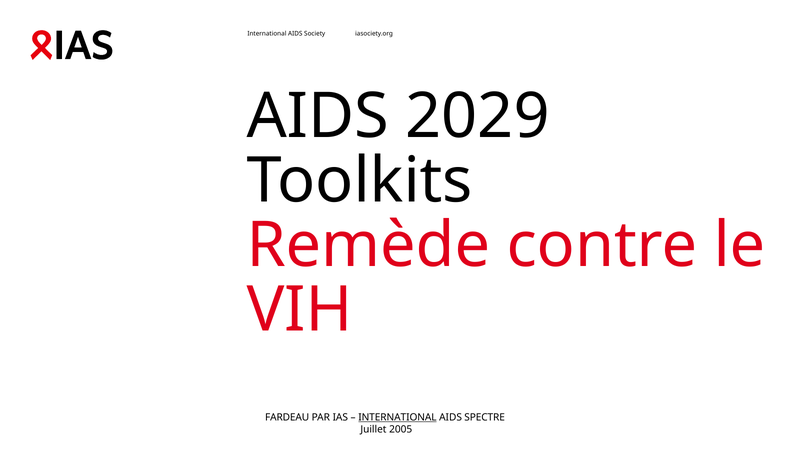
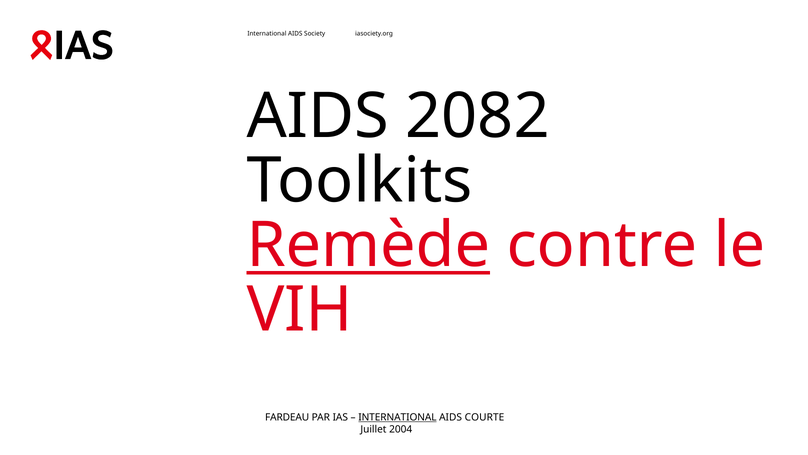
2029: 2029 -> 2082
Remède underline: none -> present
SPECTRE: SPECTRE -> COURTE
2005: 2005 -> 2004
